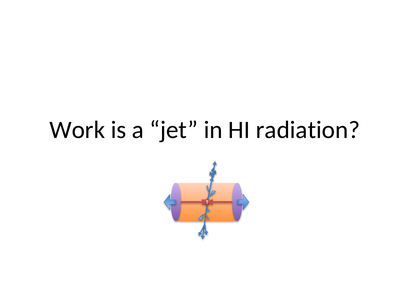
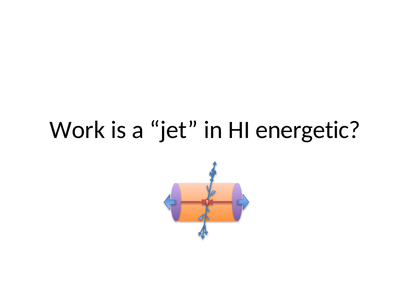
radiation: radiation -> energetic
